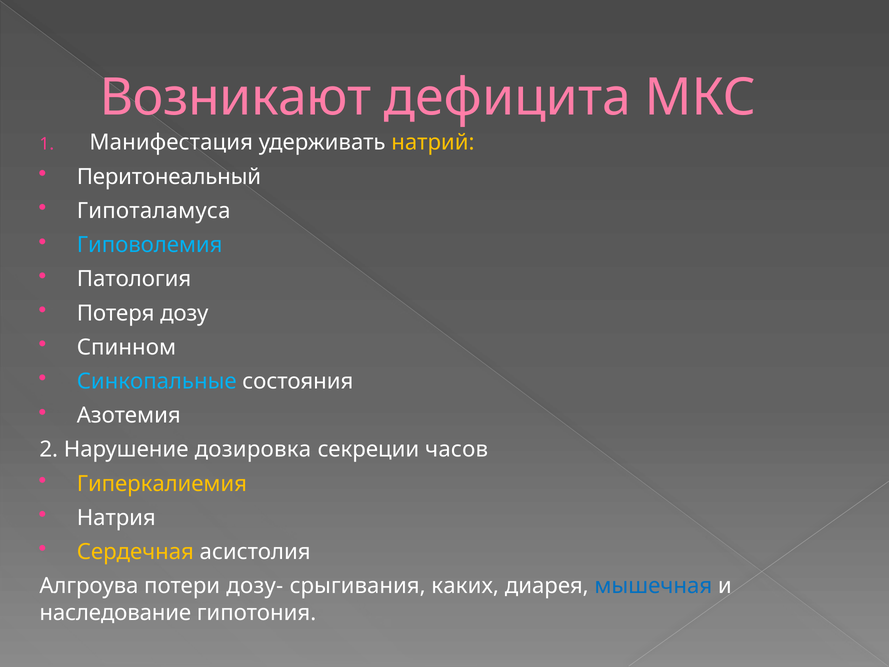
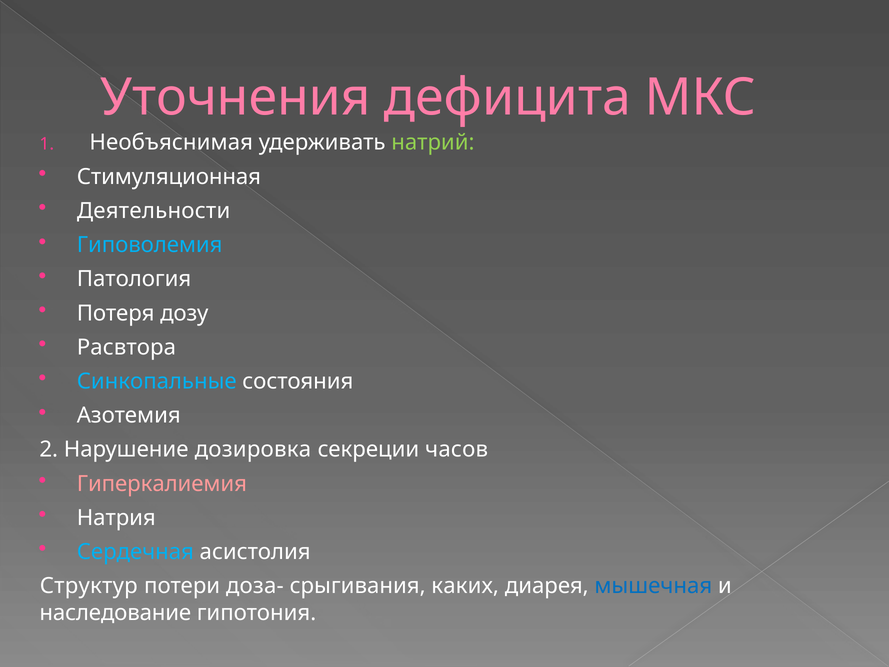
Возникают: Возникают -> Уточнения
Манифестация: Манифестация -> Необъяснимая
натрий colour: yellow -> light green
Перитонеальный: Перитонеальный -> Стимуляционная
Гипоталамуса: Гипоталамуса -> Деятельности
Спинном: Спинном -> Расвтора
Гиперкалиемия colour: yellow -> pink
Сердечная colour: yellow -> light blue
Алгроува: Алгроува -> Структур
дозу-: дозу- -> доза-
